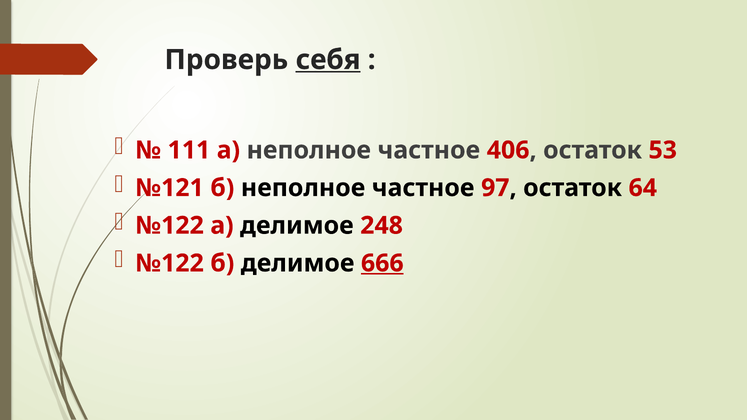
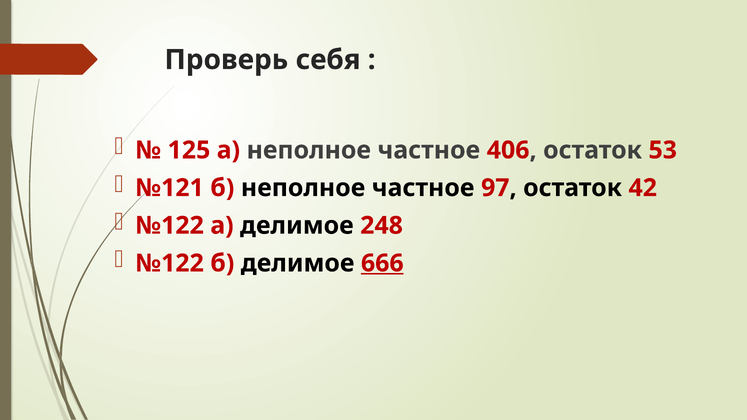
себя underline: present -> none
111: 111 -> 125
64: 64 -> 42
